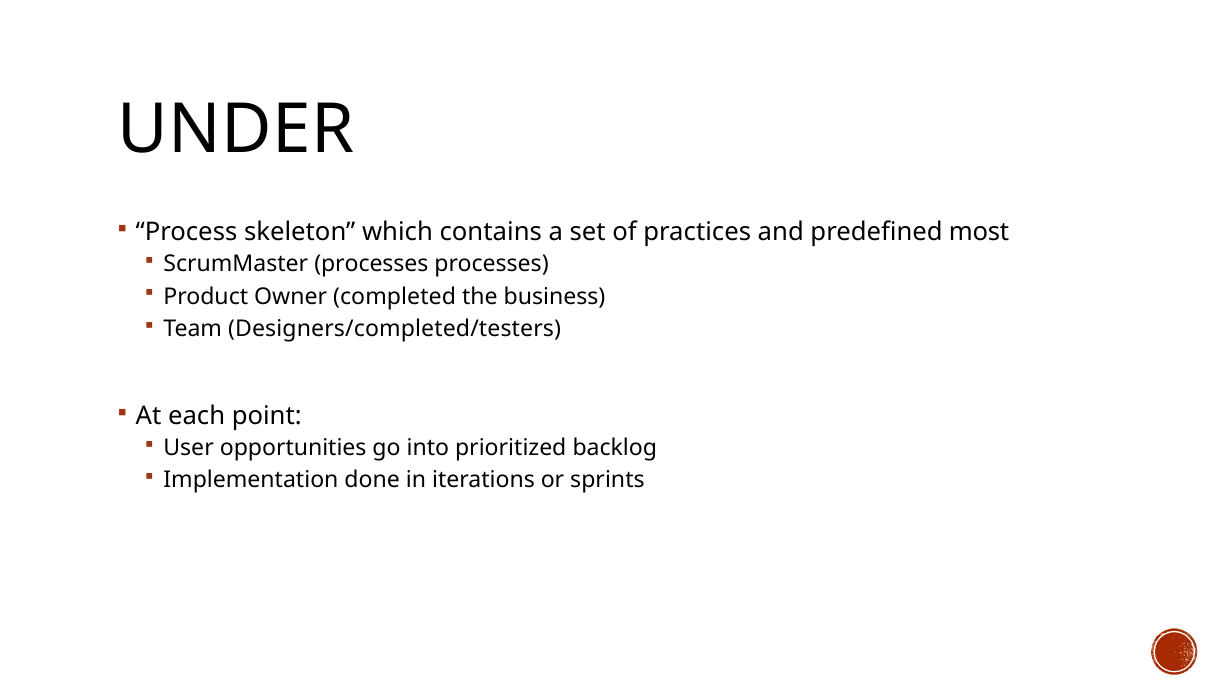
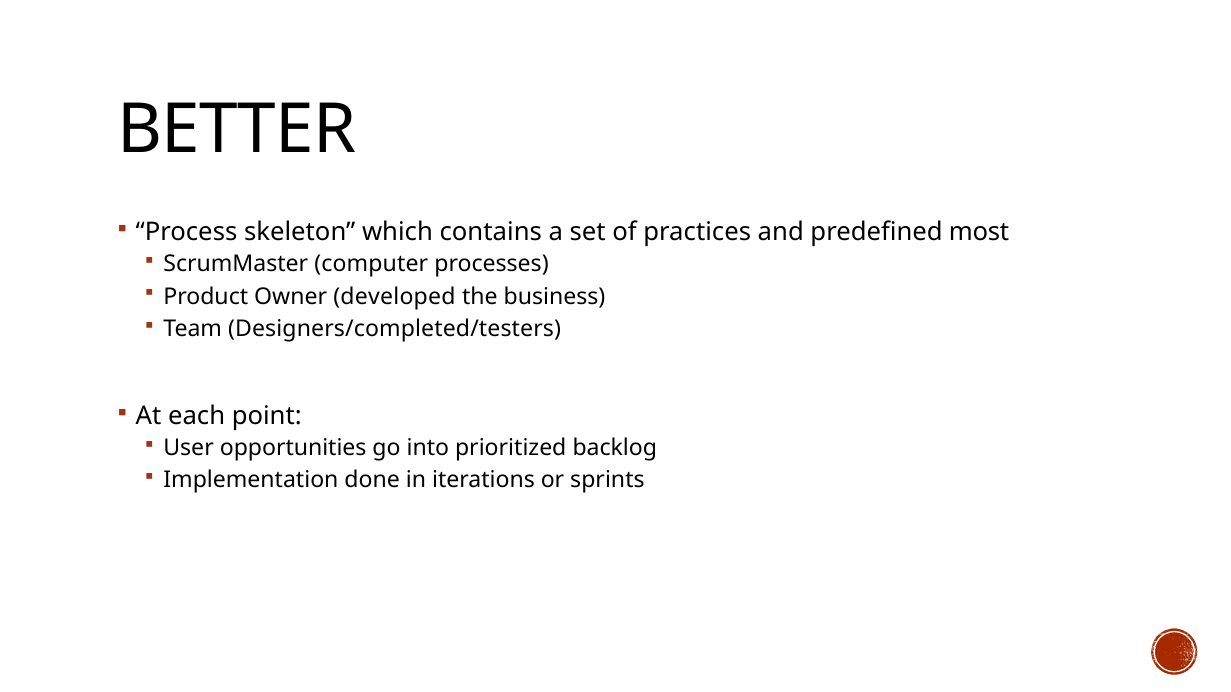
UNDER: UNDER -> BETTER
ScrumMaster processes: processes -> computer
completed: completed -> developed
